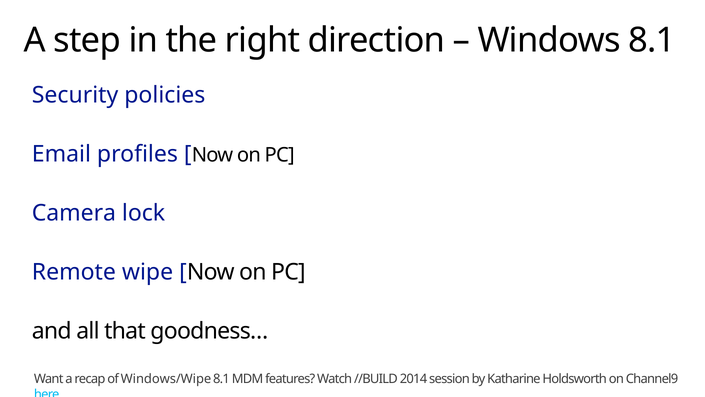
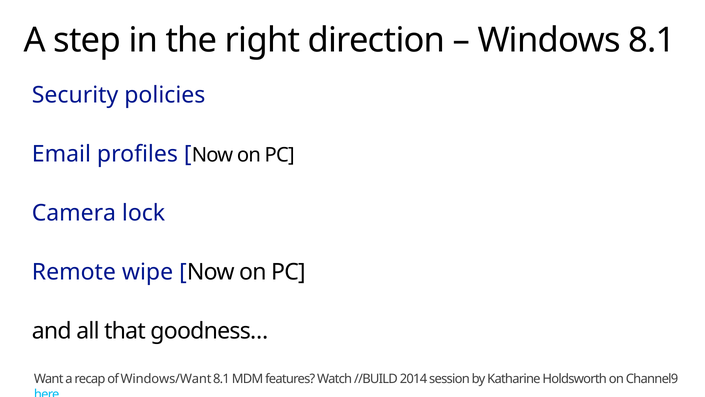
Windows/Wipe: Windows/Wipe -> Windows/Want
